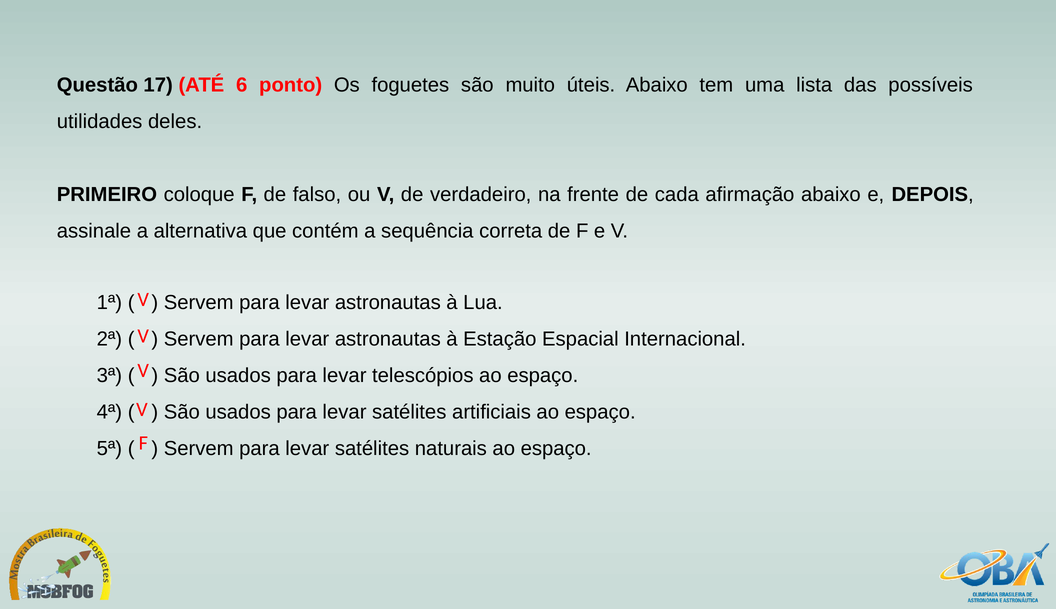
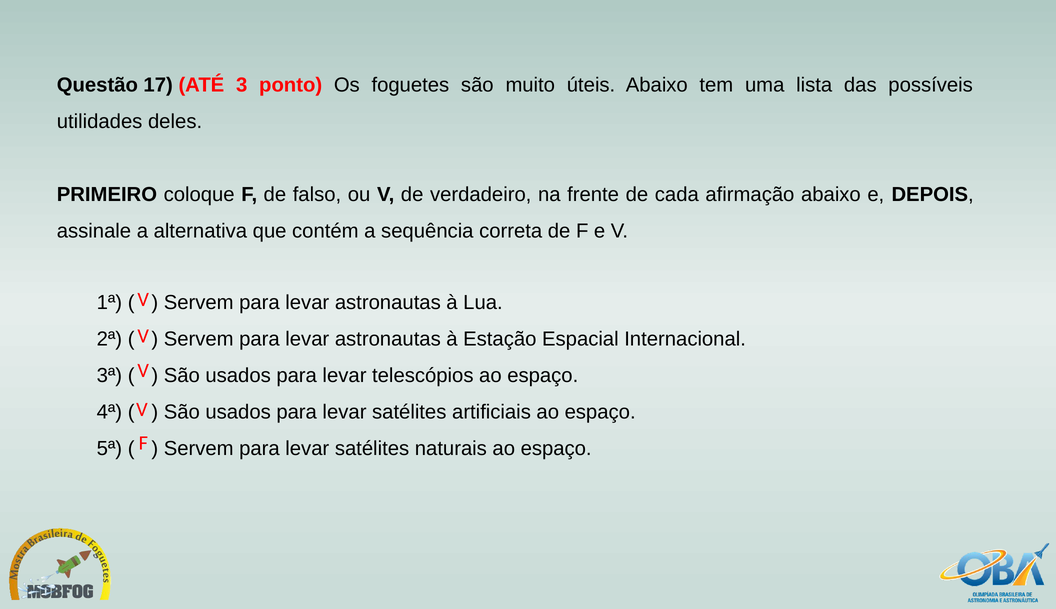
6: 6 -> 3
